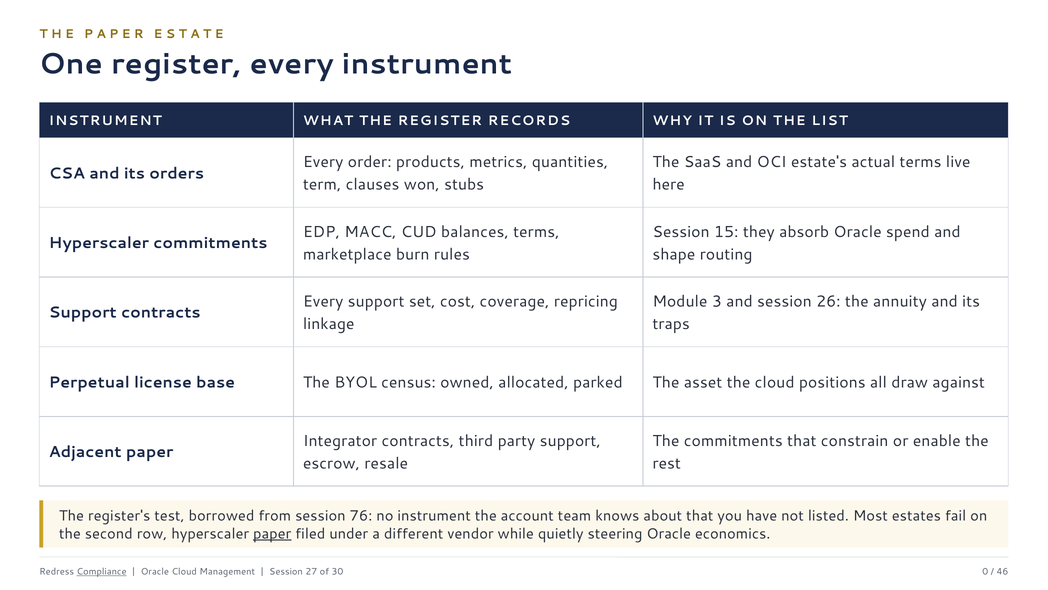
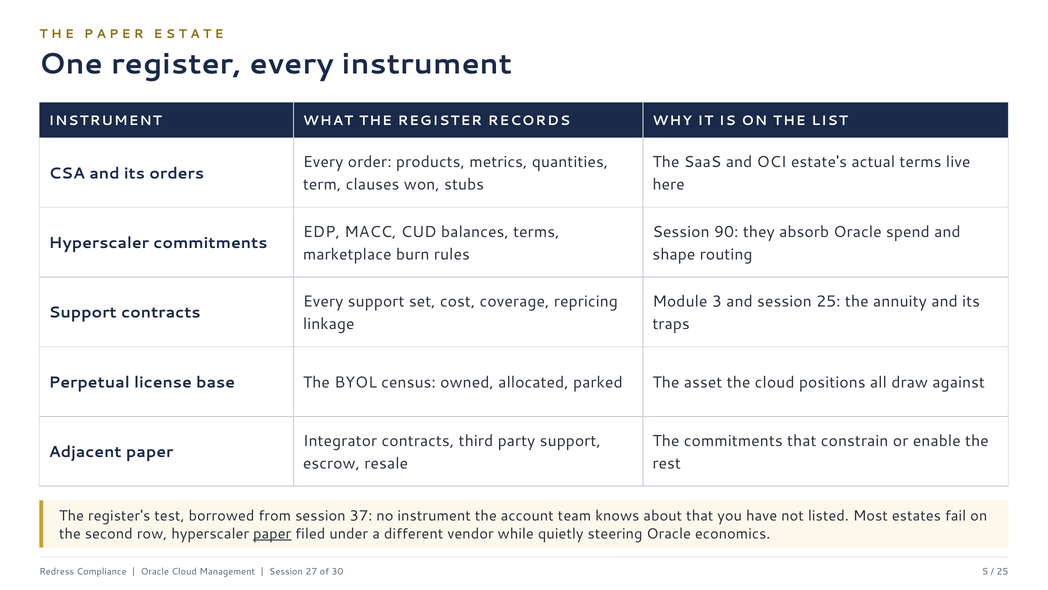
15: 15 -> 90
session 26: 26 -> 25
76: 76 -> 37
Compliance underline: present -> none
0: 0 -> 5
46 at (1002, 571): 46 -> 25
